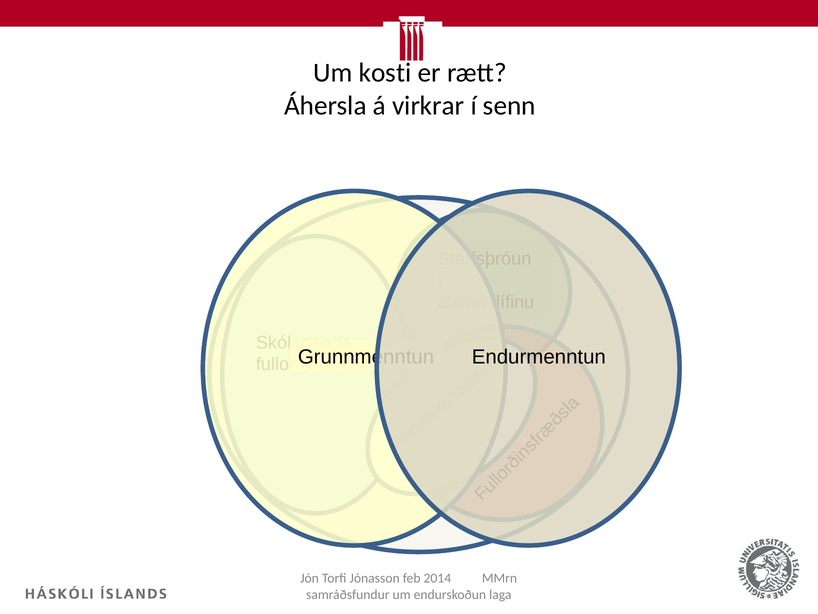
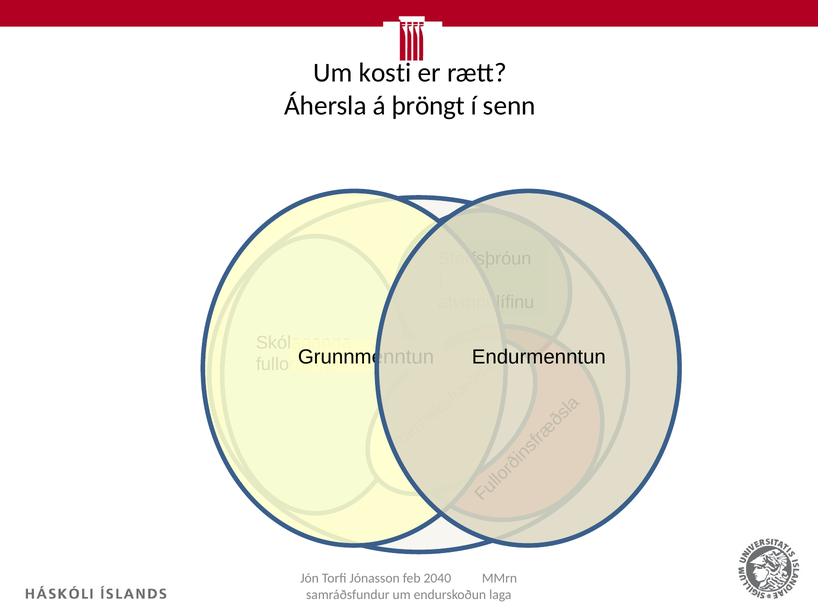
virkrar: virkrar -> þröngt
2014: 2014 -> 2040
